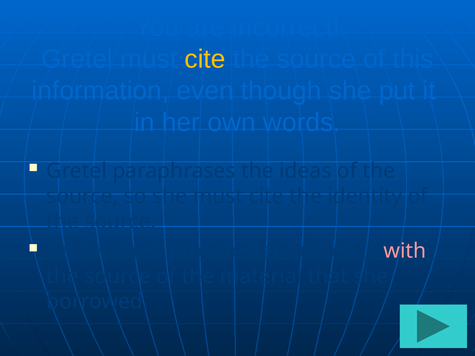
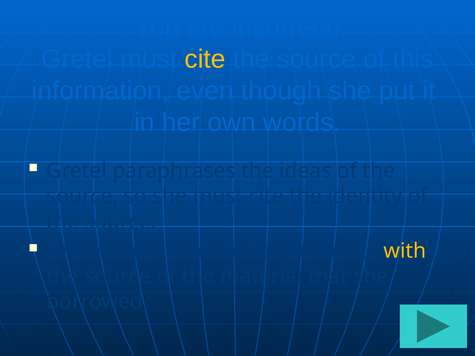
with colour: pink -> yellow
